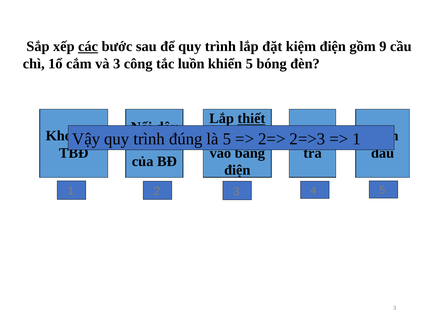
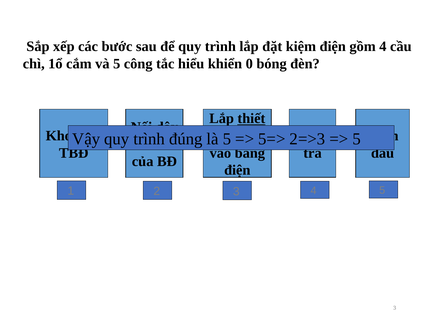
các underline: present -> none
gồm 9: 9 -> 4
và 3: 3 -> 5
luồn: luồn -> hiểu
khiển 5: 5 -> 0
2=>: 2=> -> 5=>
1 at (357, 139): 1 -> 5
